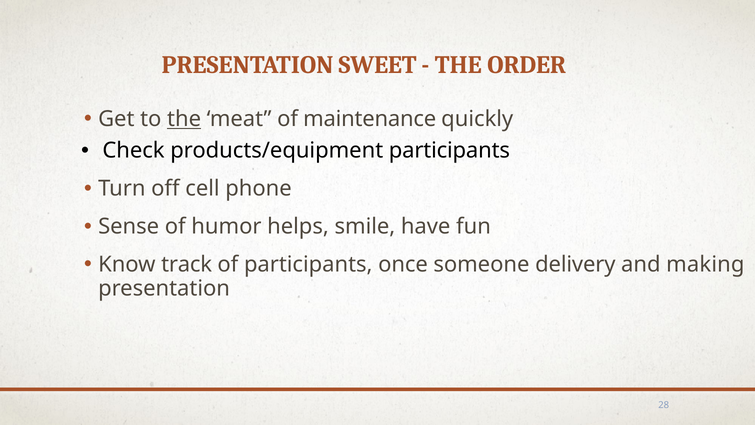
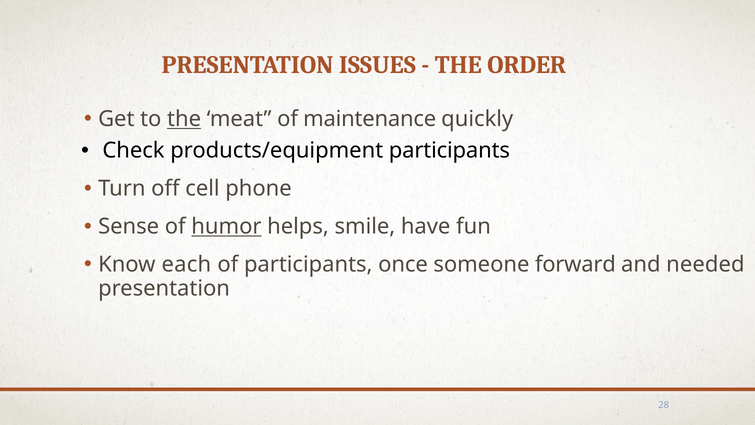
SWEET: SWEET -> ISSUES
humor underline: none -> present
track: track -> each
delivery: delivery -> forward
making: making -> needed
